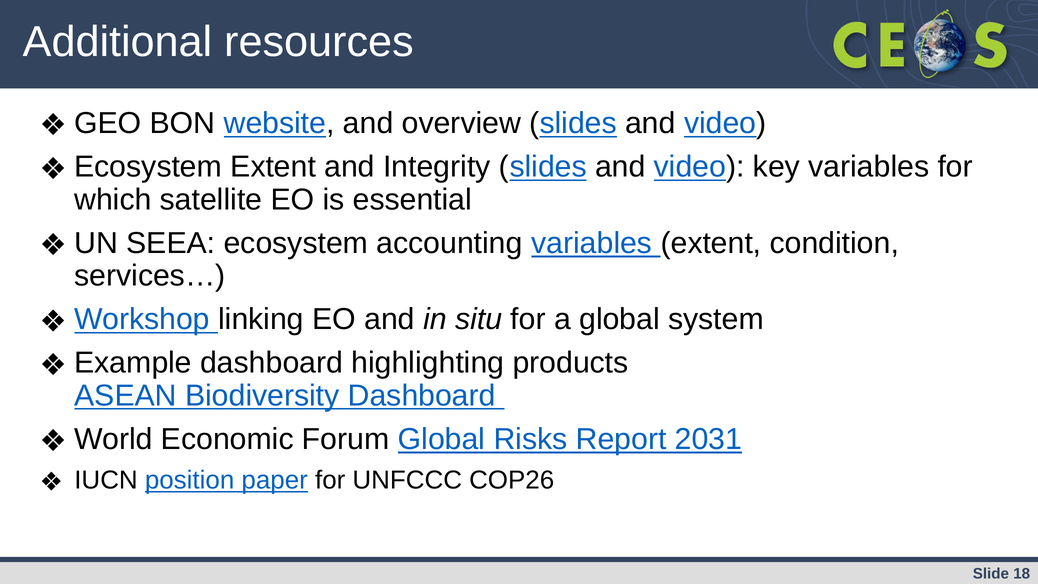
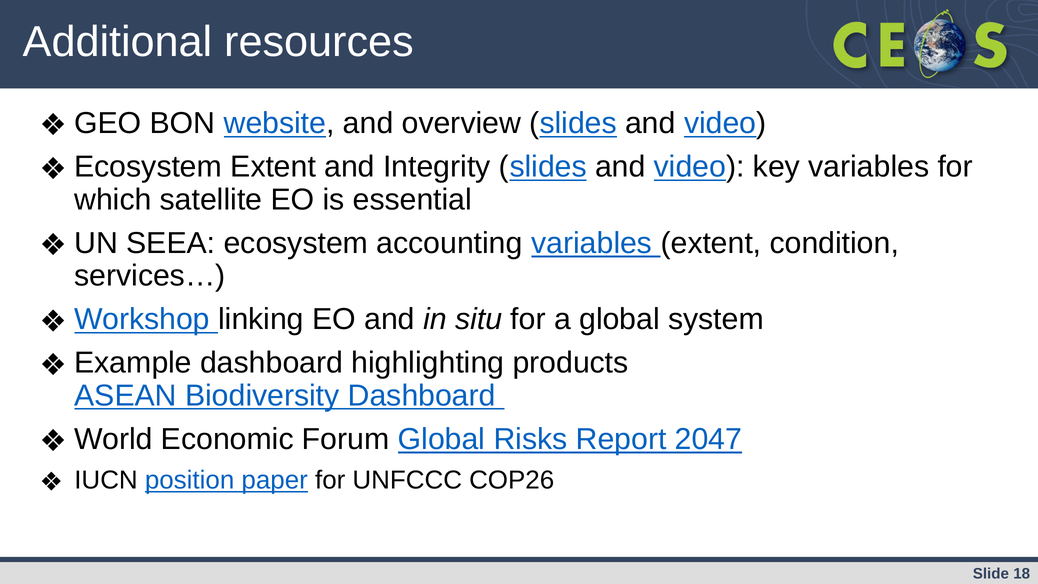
2031: 2031 -> 2047
